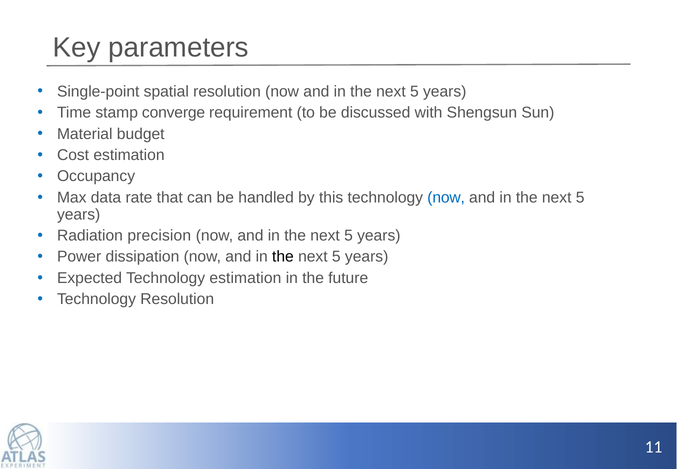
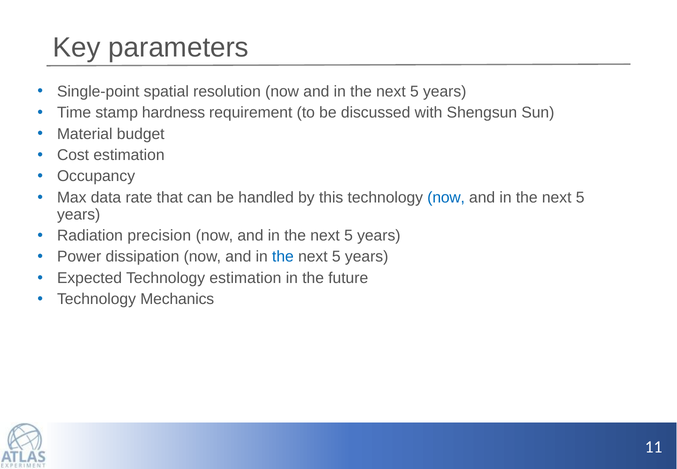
converge: converge -> hardness
the at (283, 257) colour: black -> blue
Technology Resolution: Resolution -> Mechanics
